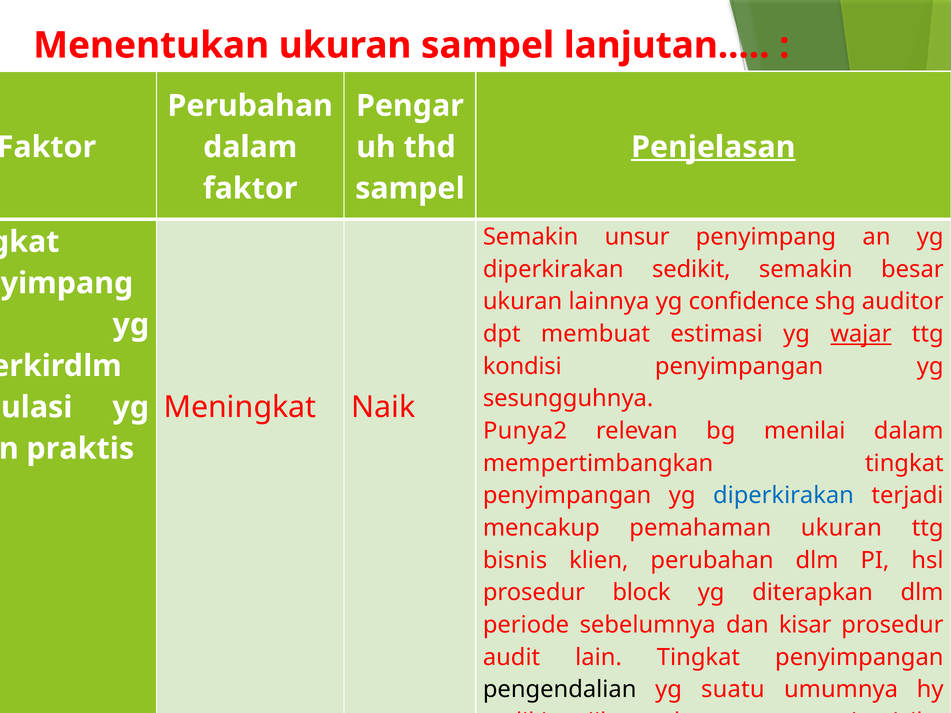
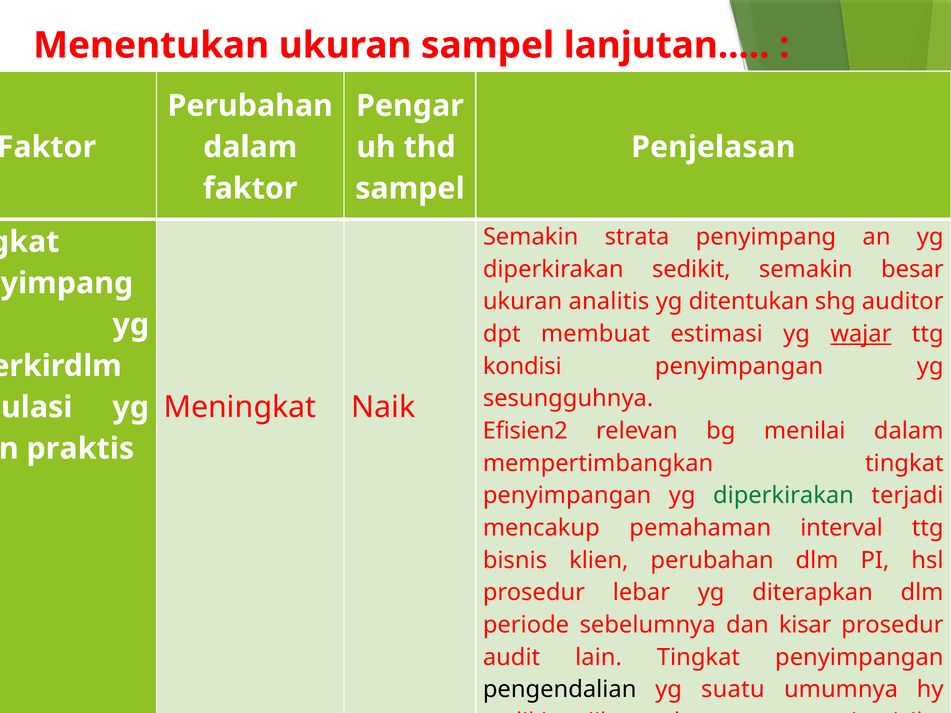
Penjelasan underline: present -> none
unsur: unsur -> strata
lainnya: lainnya -> analitis
yg confidence: confidence -> ditentukan
Punya2: Punya2 -> Efisien2
diperkirakan at (784, 496) colour: blue -> green
pemahaman ukuran: ukuran -> interval
block: block -> lebar
